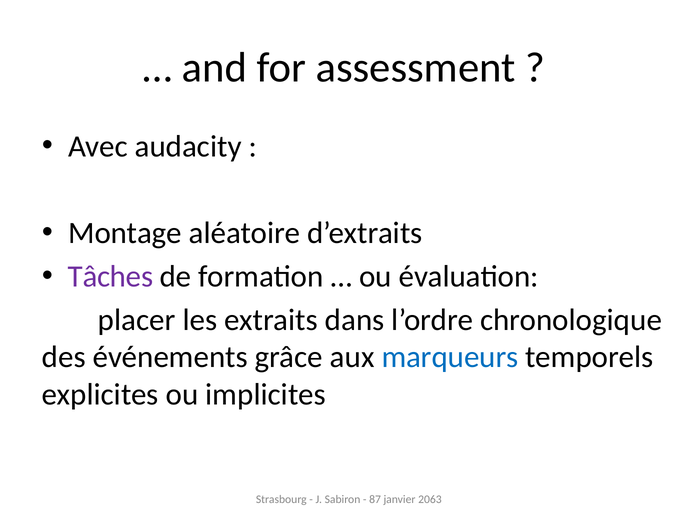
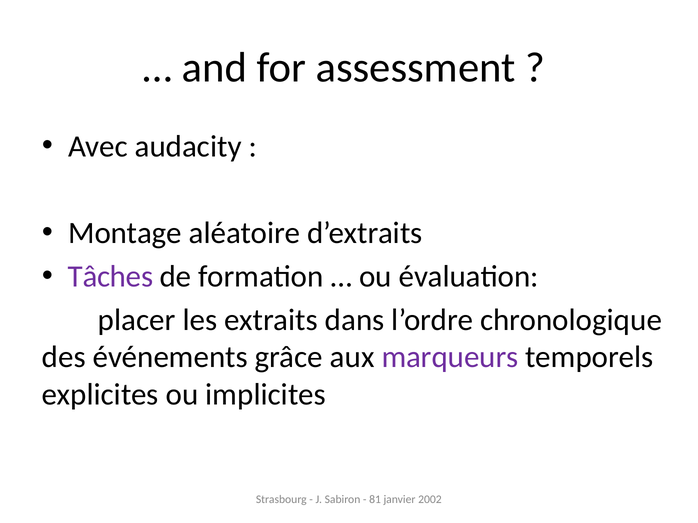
marqueurs colour: blue -> purple
87: 87 -> 81
2063: 2063 -> 2002
